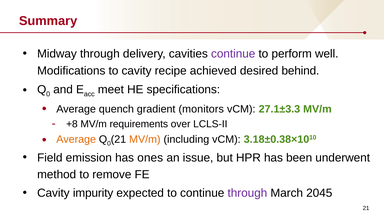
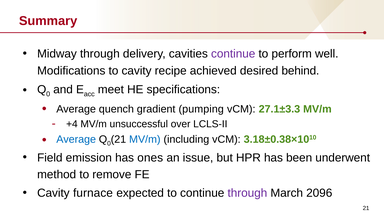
monitors: monitors -> pumping
+8: +8 -> +4
requirements: requirements -> unsuccessful
Average at (76, 139) colour: orange -> blue
MV/m at (145, 139) colour: orange -> blue
impurity: impurity -> furnace
2045: 2045 -> 2096
